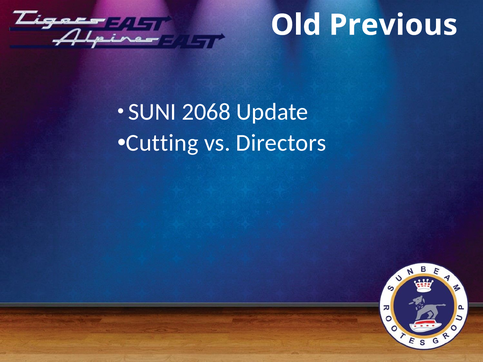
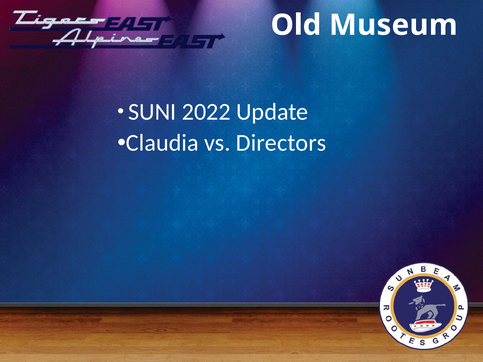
Previous: Previous -> Museum
2068: 2068 -> 2022
Cutting: Cutting -> Claudia
